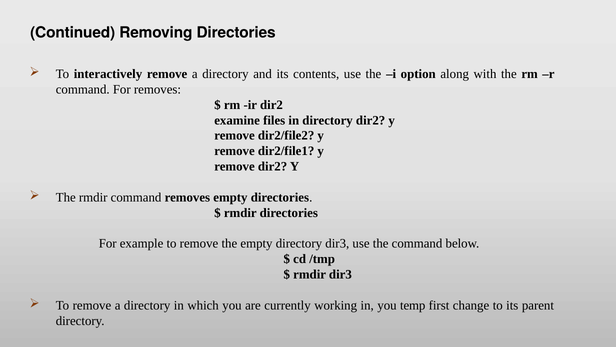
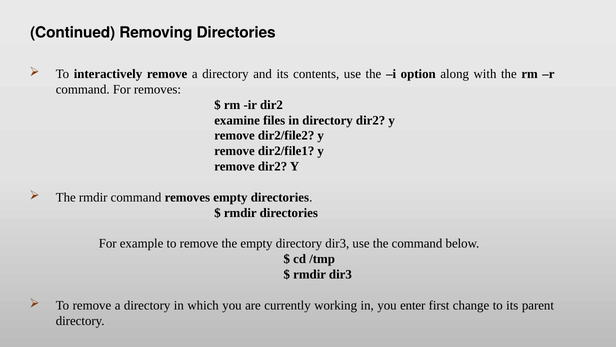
temp: temp -> enter
